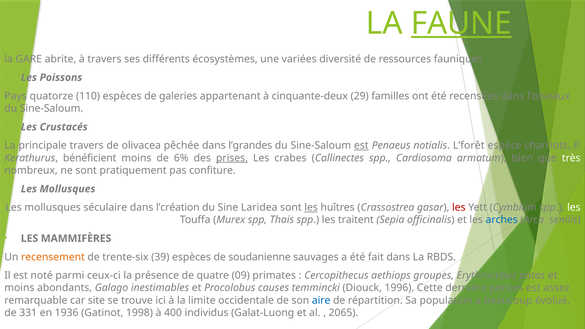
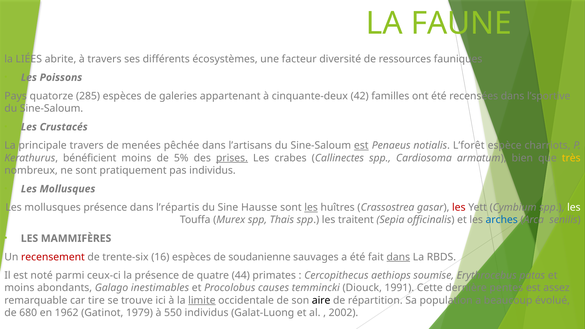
FAUNE underline: present -> none
GARE: GARE -> LIÉES
variées: variées -> facteur
110: 110 -> 285
29: 29 -> 42
l’oiseaux: l’oiseaux -> l’sportive
olivacea: olivacea -> menées
l’grandes: l’grandes -> l’artisans
6%: 6% -> 5%
très colour: white -> yellow
pas confiture: confiture -> individus
mollusques séculaire: séculaire -> présence
l’création: l’création -> l’répartis
Laridea: Laridea -> Hausse
recensement colour: orange -> red
39: 39 -> 16
dans at (398, 257) underline: none -> present
09: 09 -> 44
groupes: groupes -> soumise
1996: 1996 -> 1991
site: site -> tire
limite underline: none -> present
aire colour: blue -> black
331: 331 -> 680
1936: 1936 -> 1962
1998: 1998 -> 1979
400: 400 -> 550
2065: 2065 -> 2002
